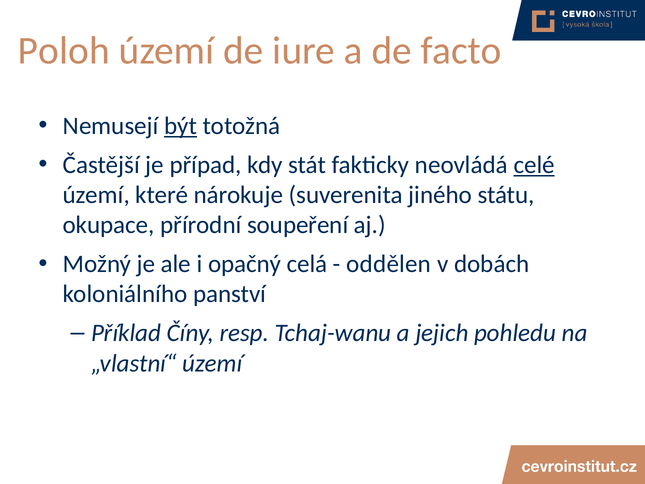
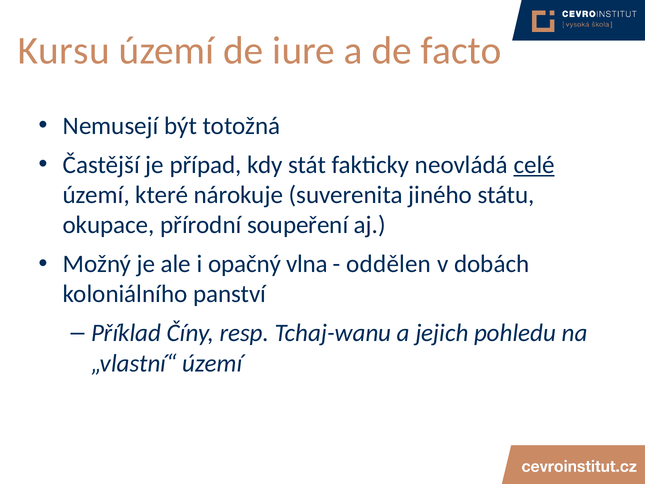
Poloh: Poloh -> Kursu
být underline: present -> none
celá: celá -> vlna
